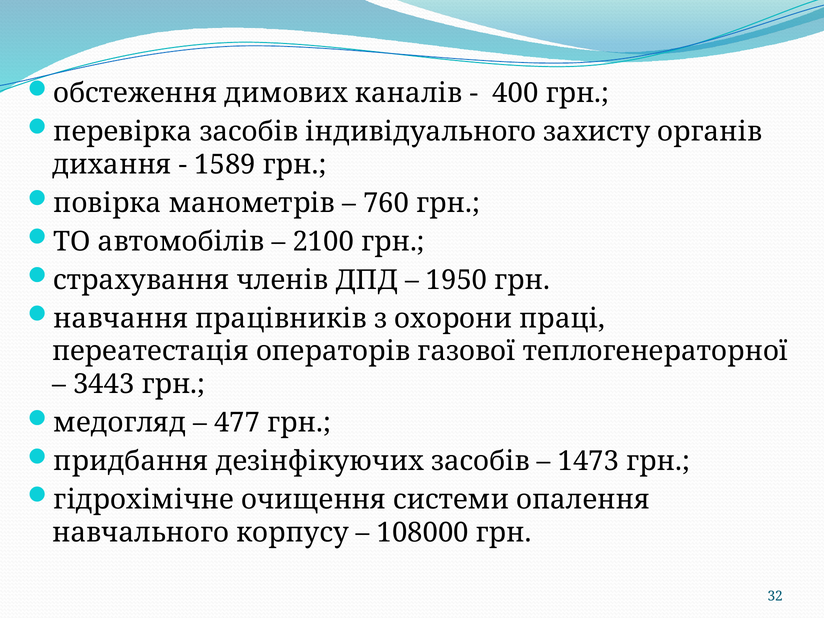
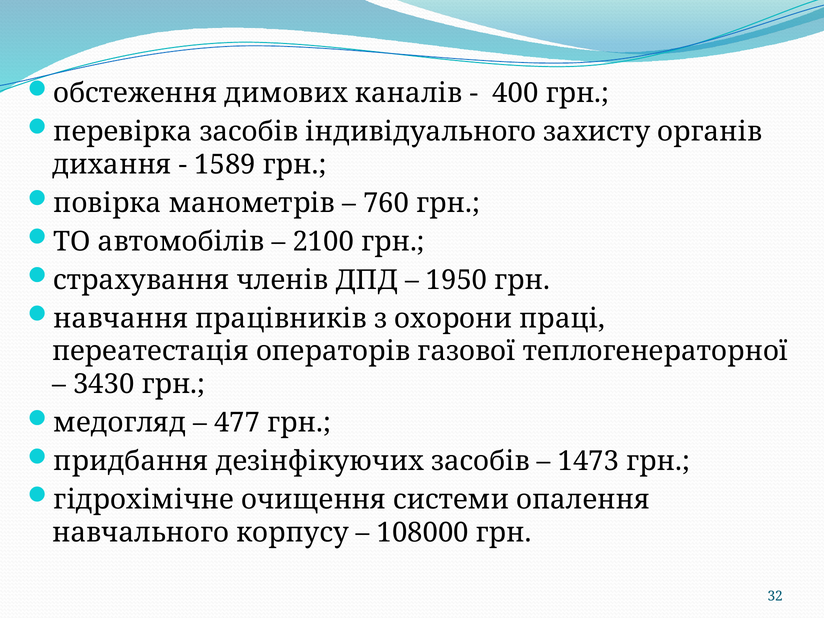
3443: 3443 -> 3430
